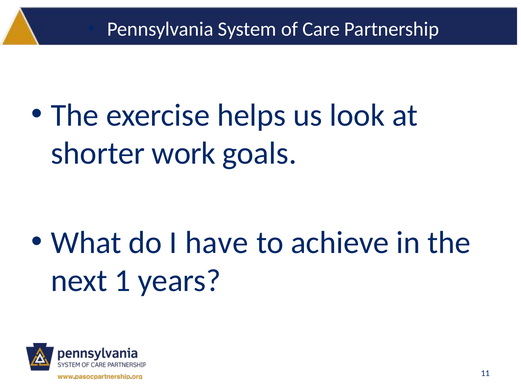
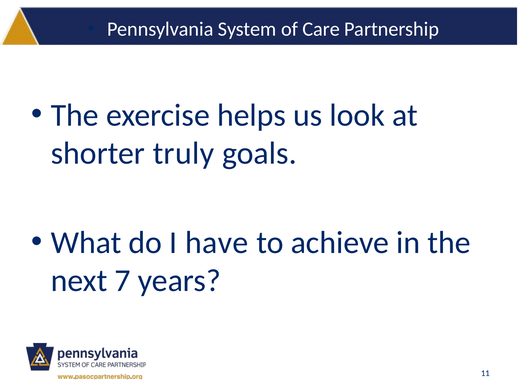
work: work -> truly
1: 1 -> 7
